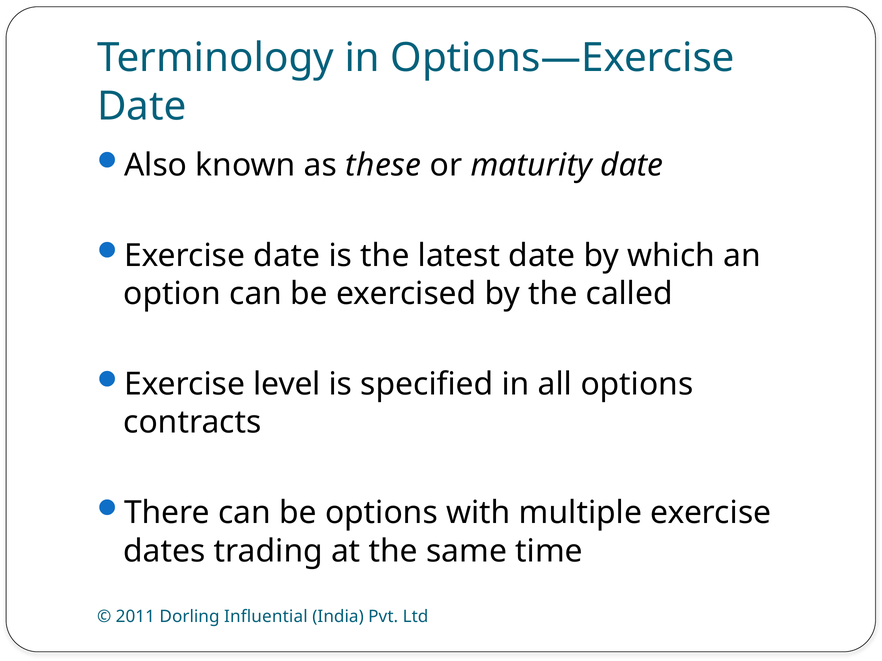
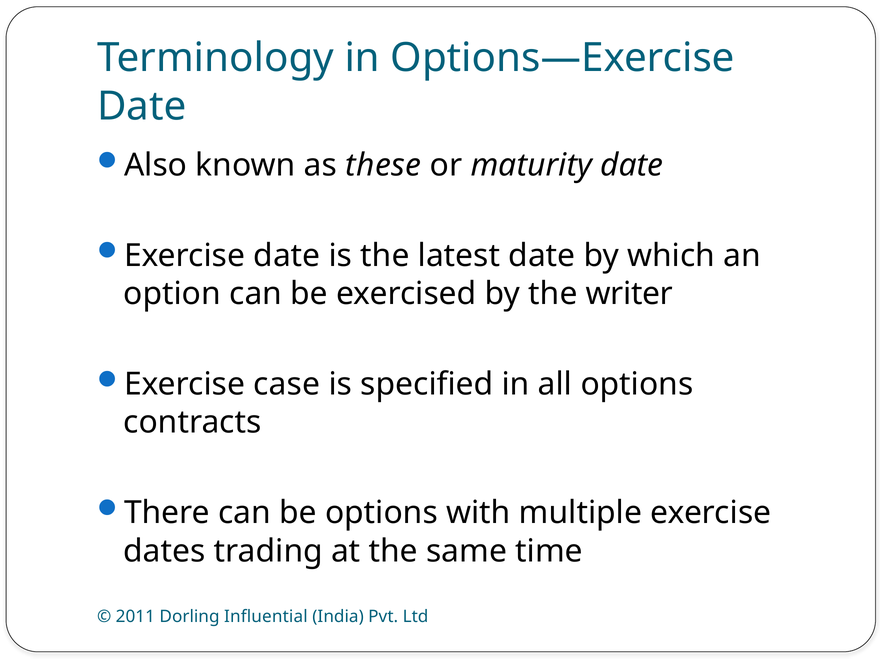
called: called -> writer
level: level -> case
